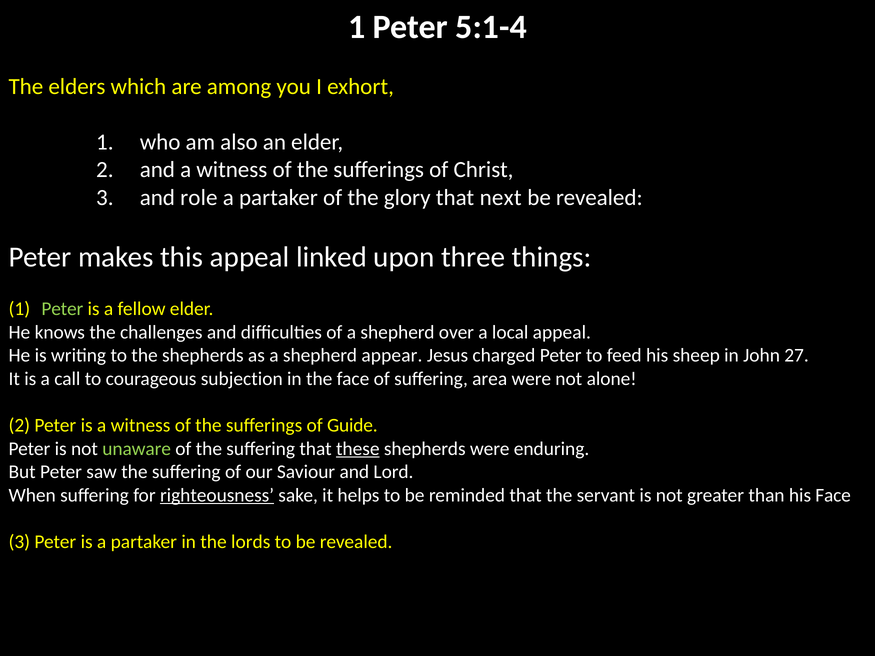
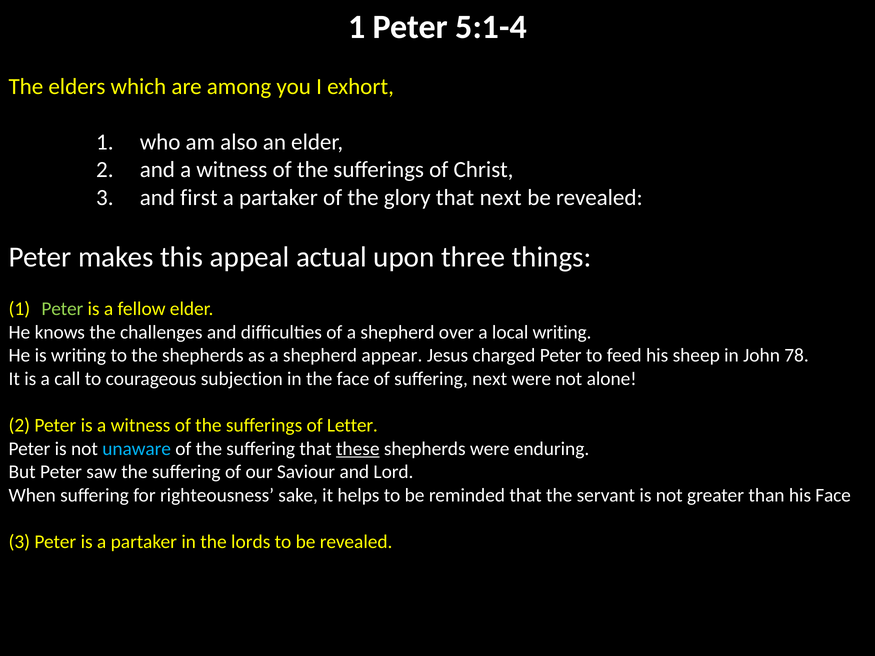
role: role -> first
linked: linked -> actual
local appeal: appeal -> writing
27: 27 -> 78
suffering area: area -> next
Guide: Guide -> Letter
unaware colour: light green -> light blue
righteousness underline: present -> none
